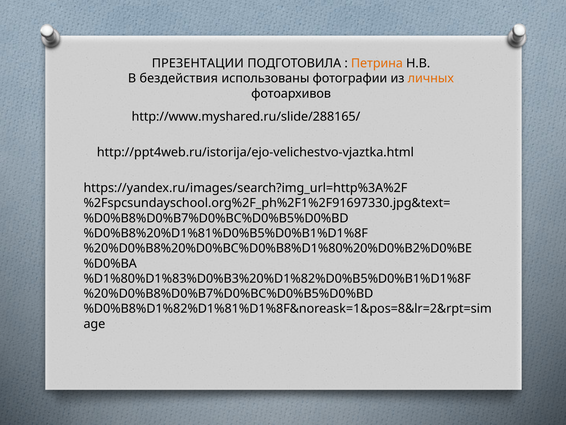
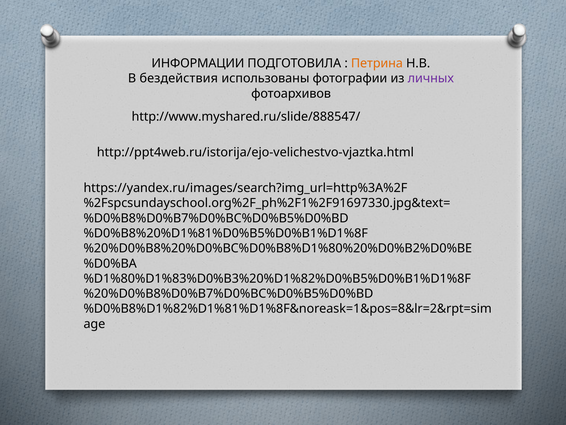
ПРЕЗЕНТАЦИИ: ПРЕЗЕНТАЦИИ -> ИНФОРМАЦИИ
личных colour: orange -> purple
http://www.myshared.ru/slide/288165/: http://www.myshared.ru/slide/288165/ -> http://www.myshared.ru/slide/888547/
